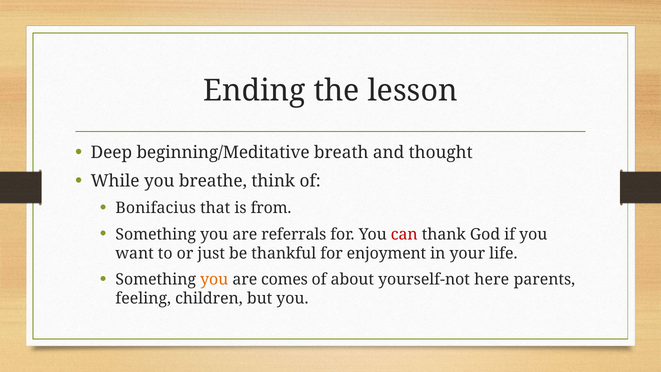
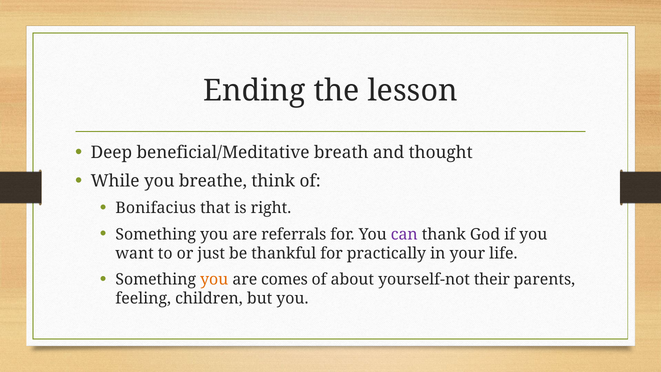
beginning/Meditative: beginning/Meditative -> beneficial/Meditative
from: from -> right
can colour: red -> purple
enjoyment: enjoyment -> practically
here: here -> their
